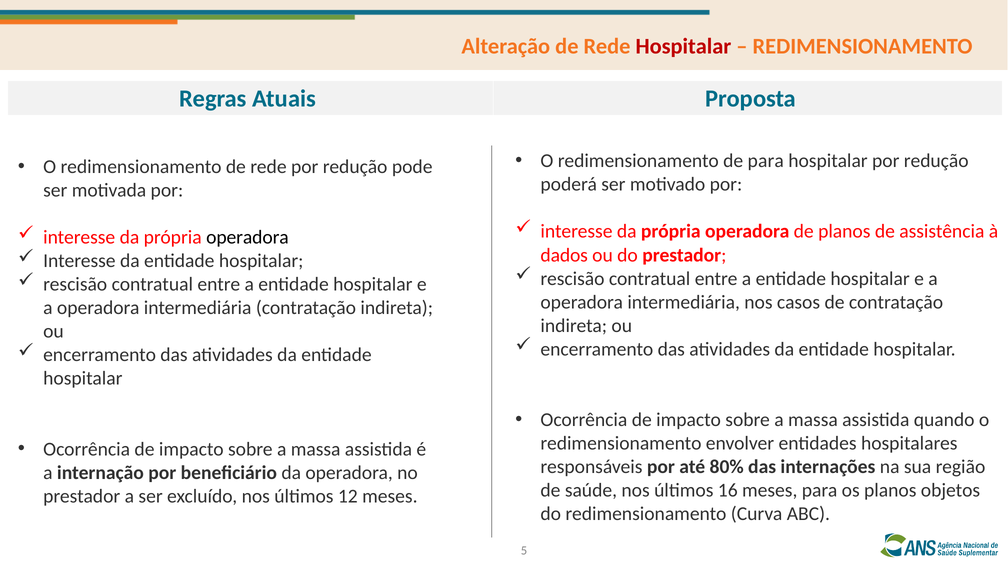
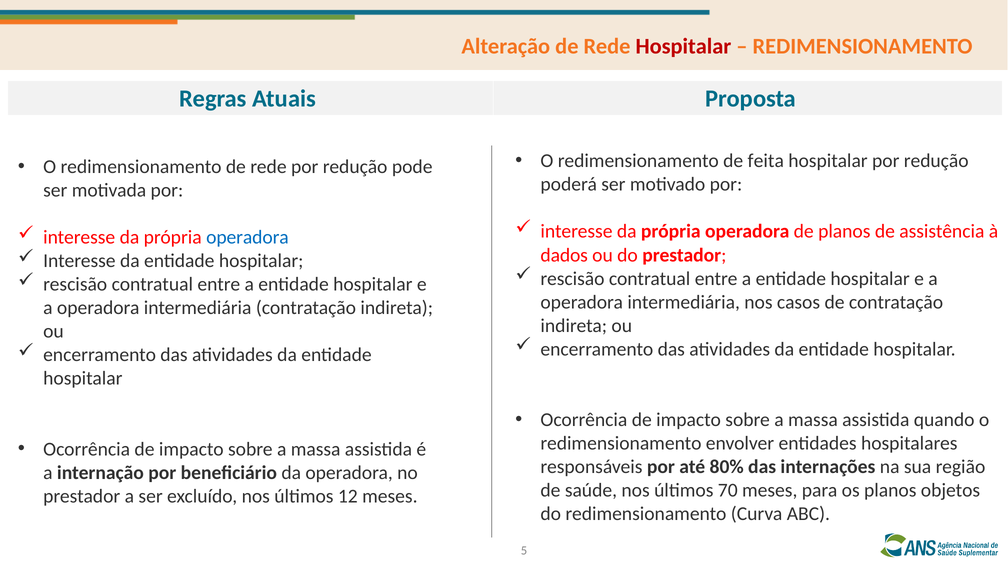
de para: para -> feita
operadora at (247, 237) colour: black -> blue
16: 16 -> 70
